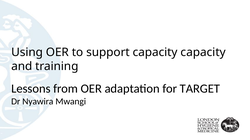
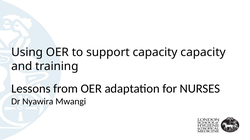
TARGET: TARGET -> NURSES
